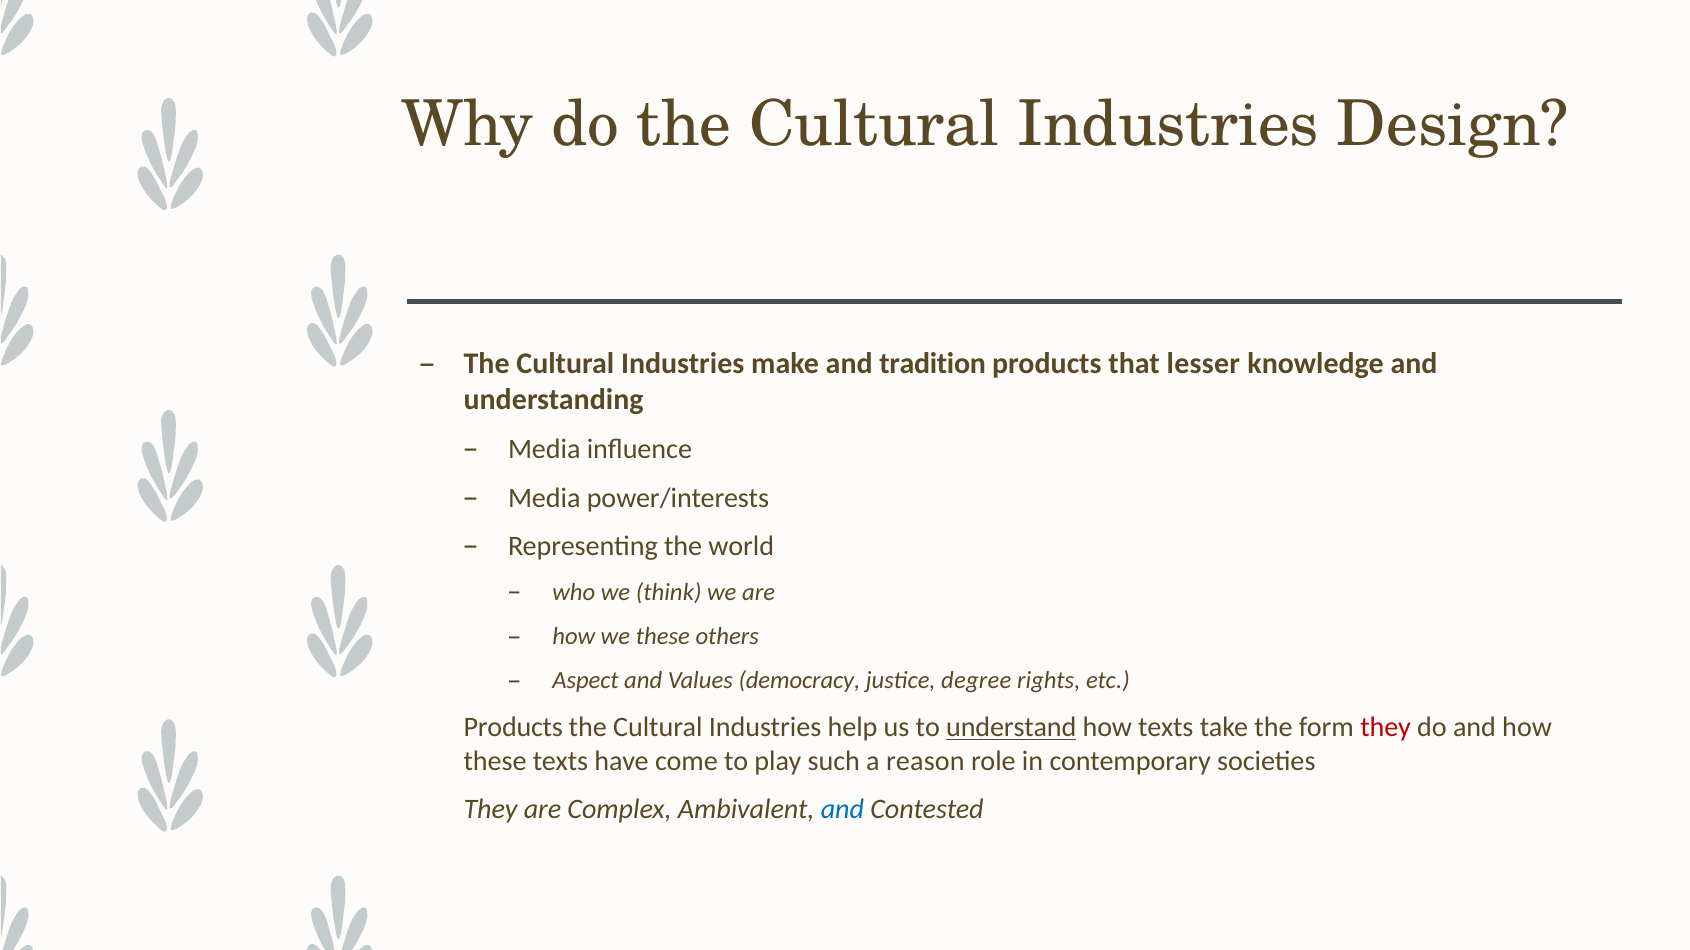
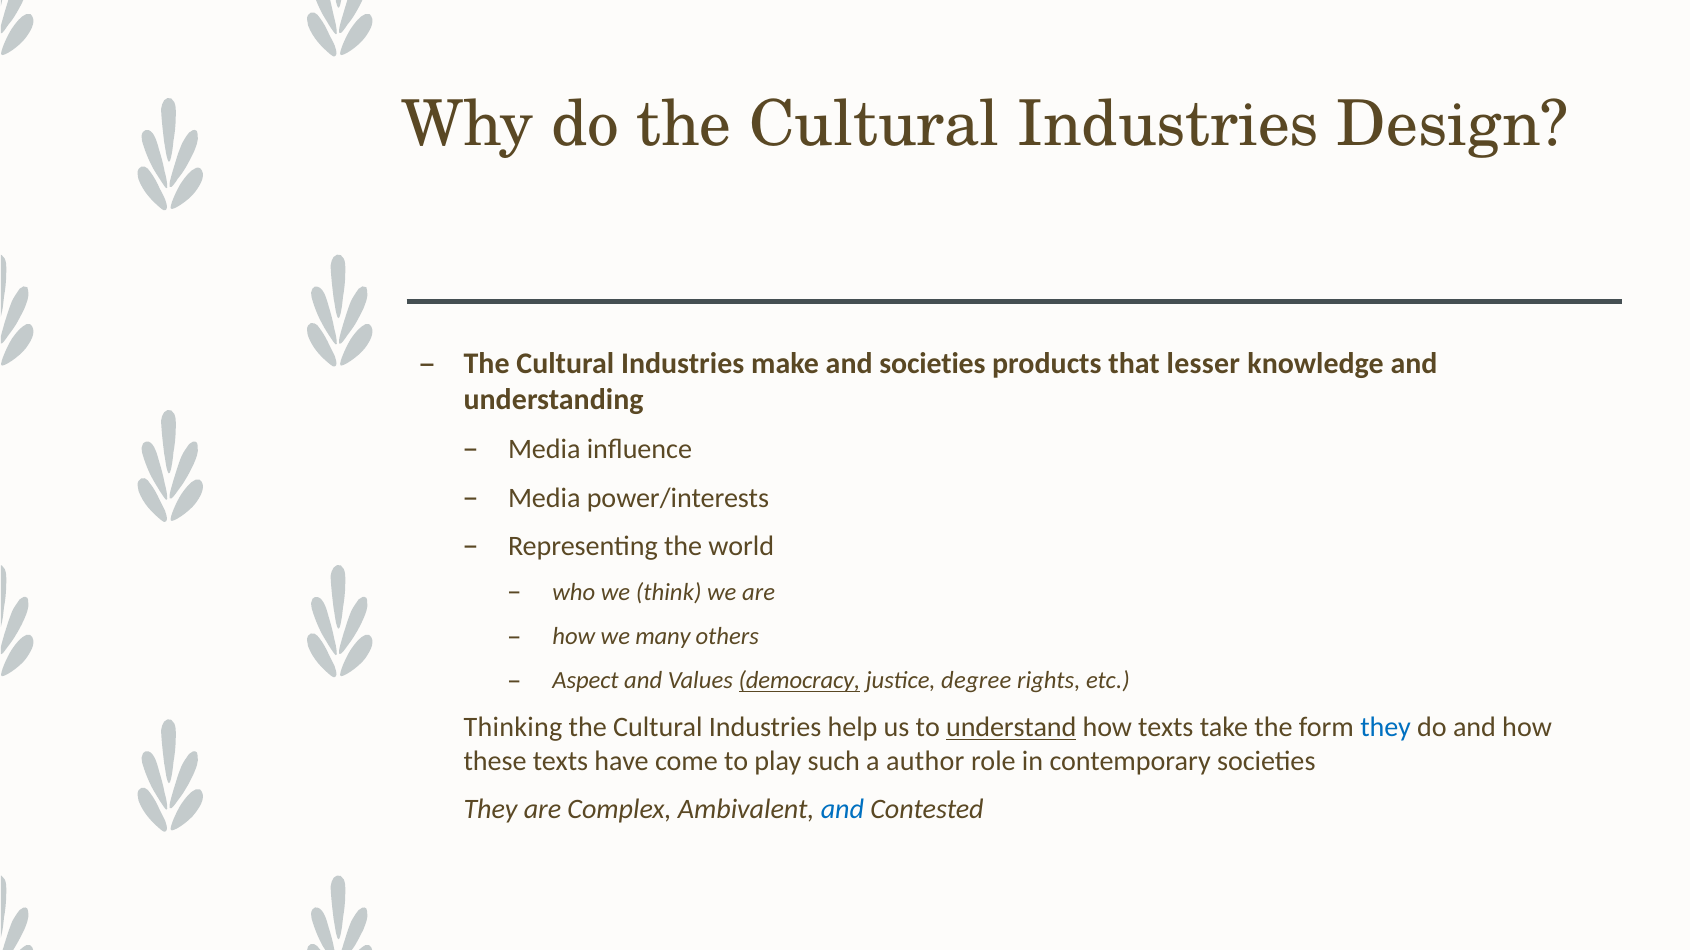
and tradition: tradition -> societies
we these: these -> many
democracy underline: none -> present
Products at (513, 728): Products -> Thinking
they at (1386, 728) colour: red -> blue
reason: reason -> author
